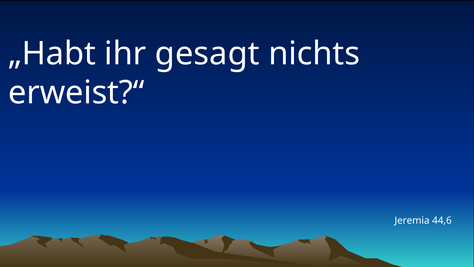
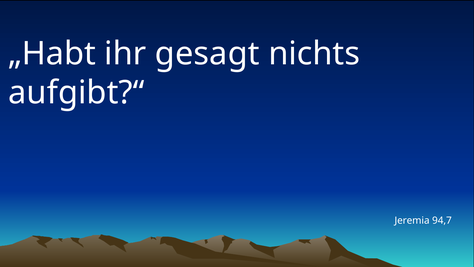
erweist?“: erweist?“ -> aufgibt?“
44,6: 44,6 -> 94,7
